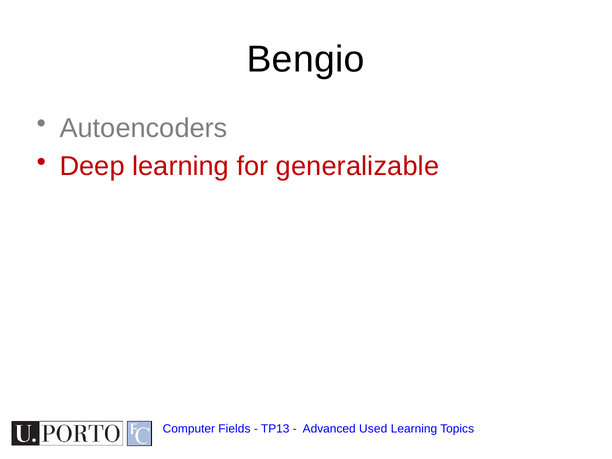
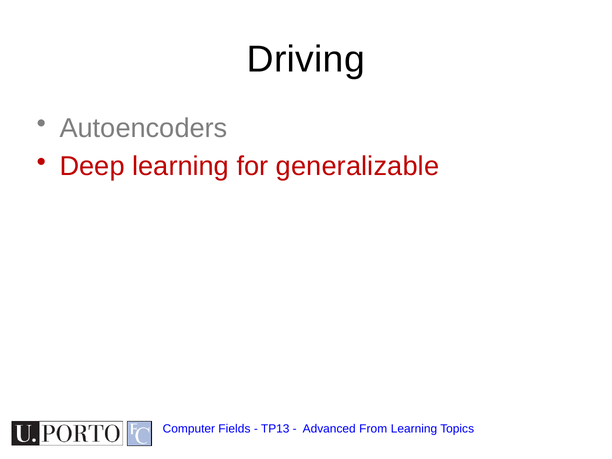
Bengio: Bengio -> Driving
Used: Used -> From
